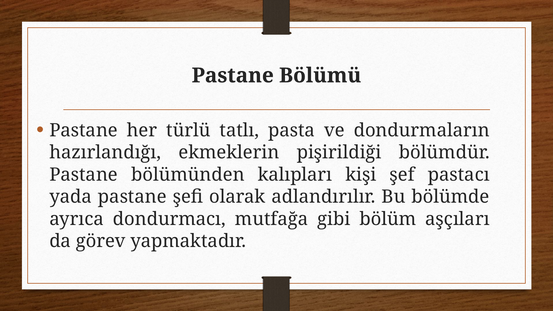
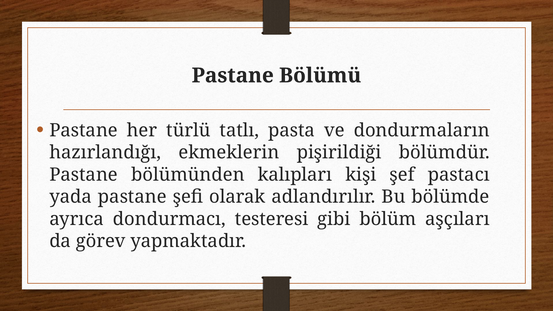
mutfağa: mutfağa -> testeresi
